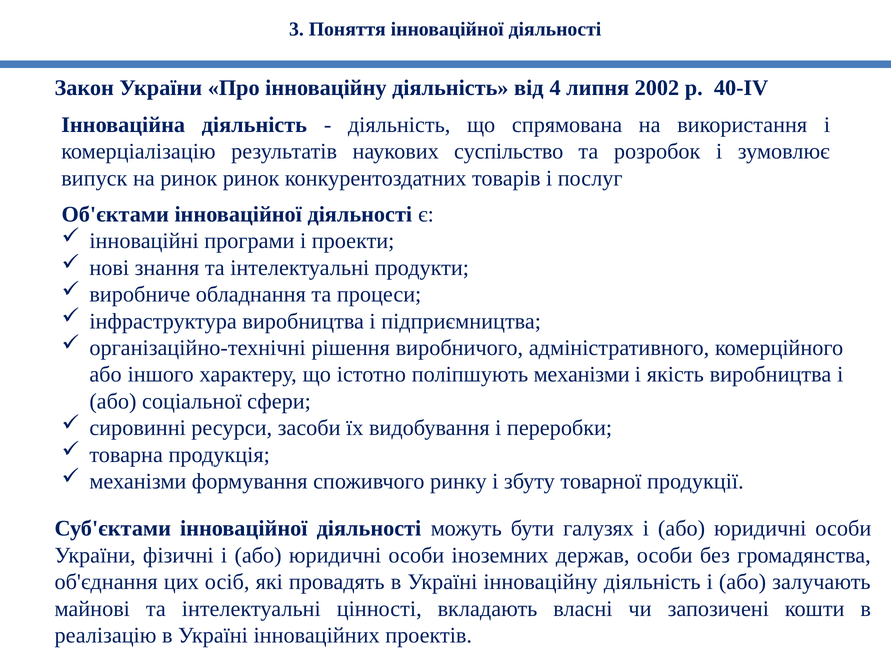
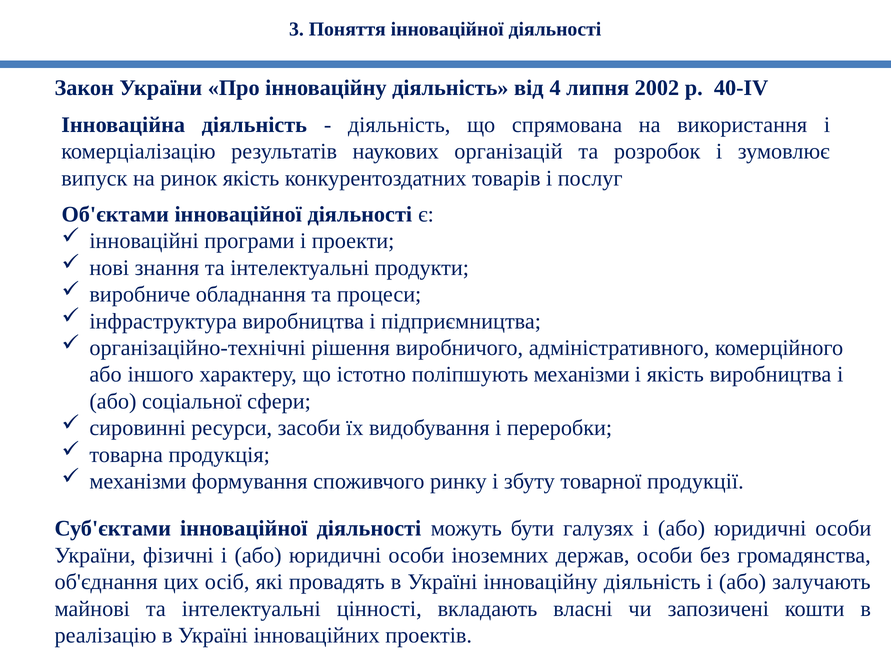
суспільство: суспільство -> організацій
ринок ринок: ринок -> якість
